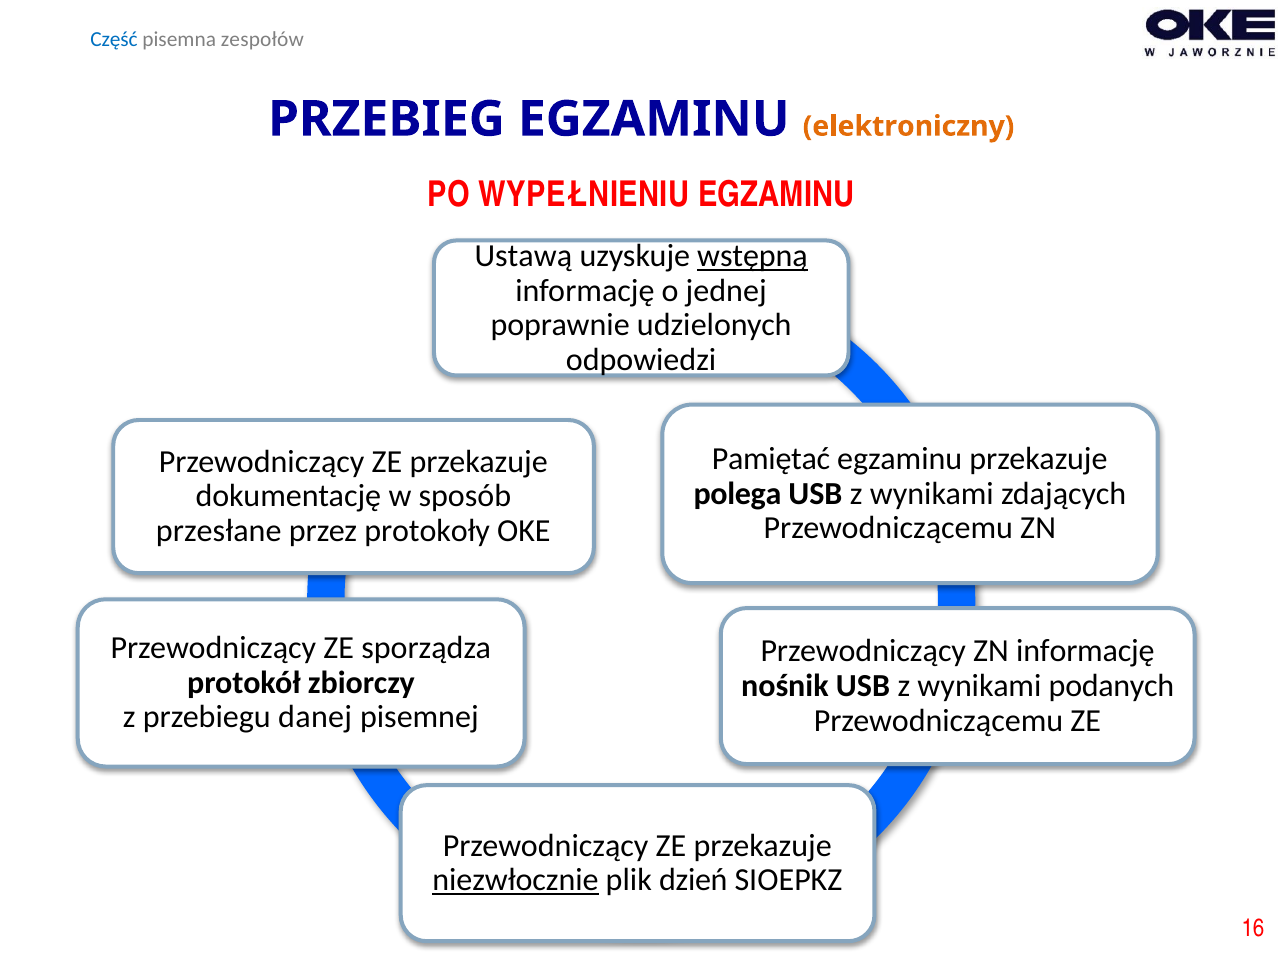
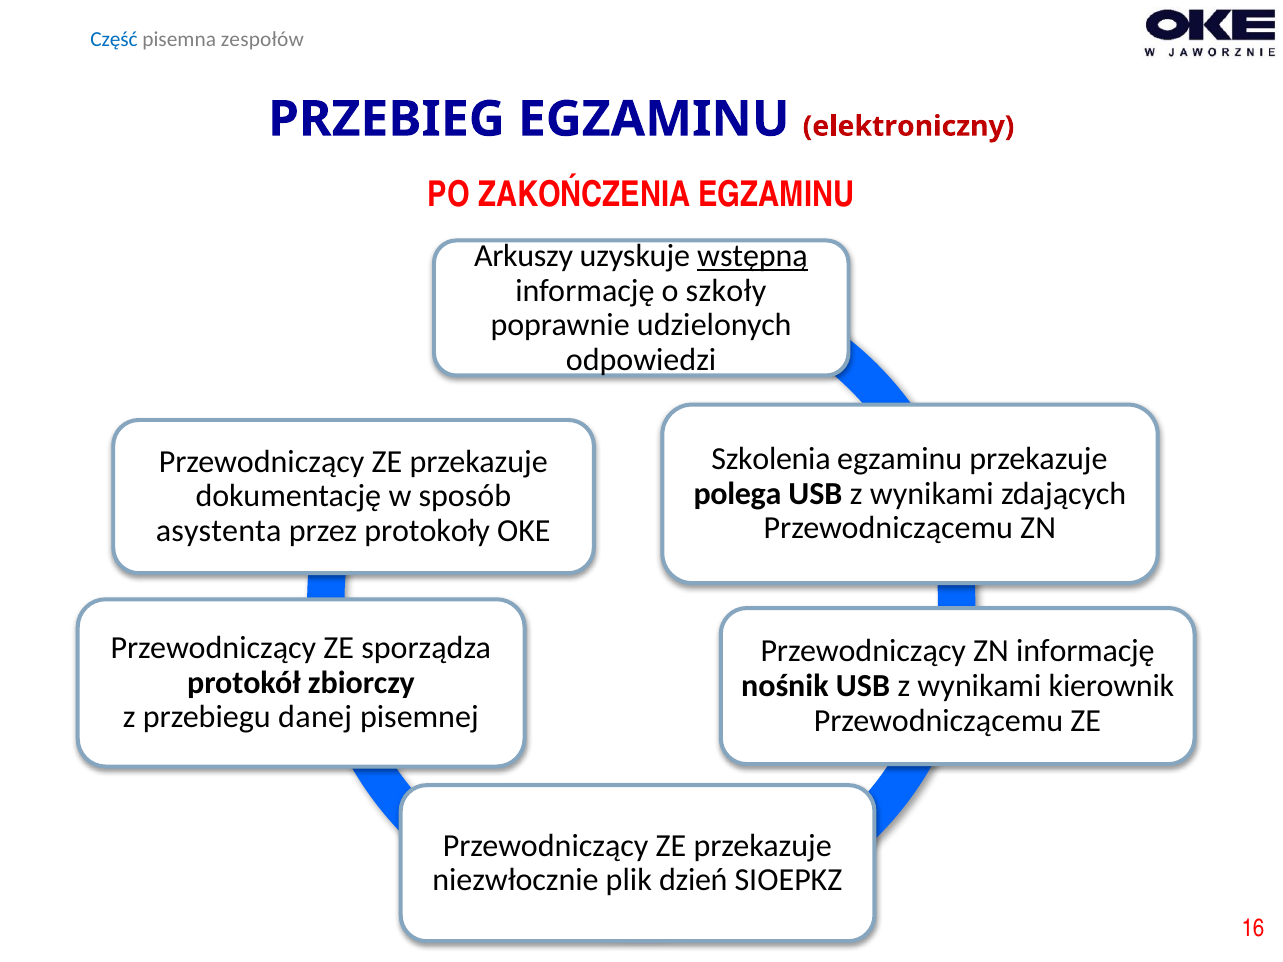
elektroniczny colour: orange -> red
WYPEŁNIENIU: WYPEŁNIENIU -> ZAKOŃCZENIA
Ustawą: Ustawą -> Arkuszy
jednej: jednej -> szkoły
Pamiętać: Pamiętać -> Szkolenia
przesłane: przesłane -> asystenta
podanych: podanych -> kierownik
niezwłocznie underline: present -> none
